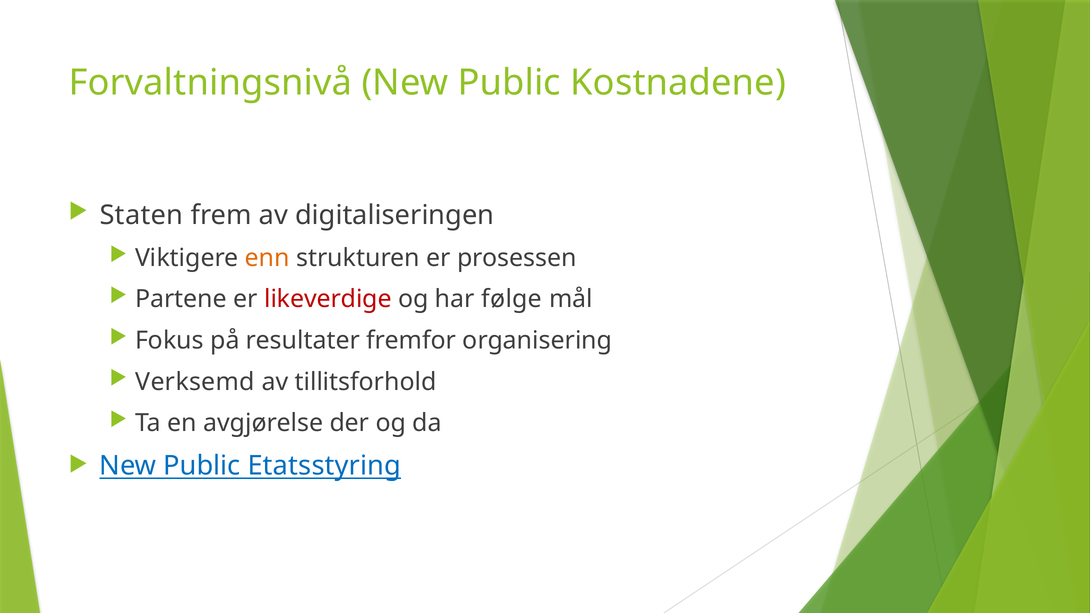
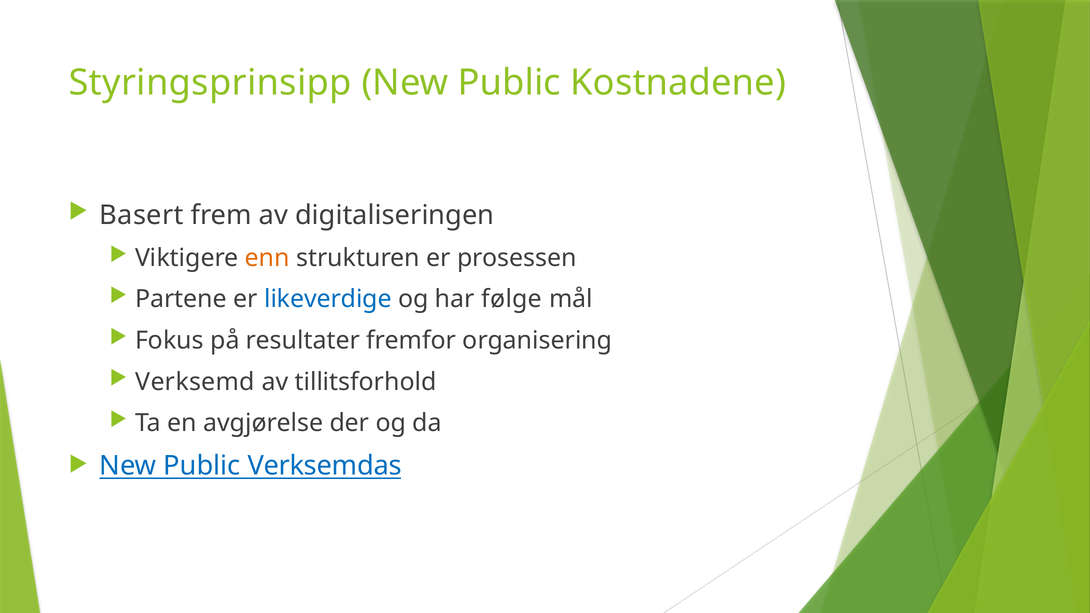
Forvaltningsnivå: Forvaltningsnivå -> Styringsprinsipp
Staten: Staten -> Basert
likeverdige colour: red -> blue
Etatsstyring: Etatsstyring -> Verksemdas
